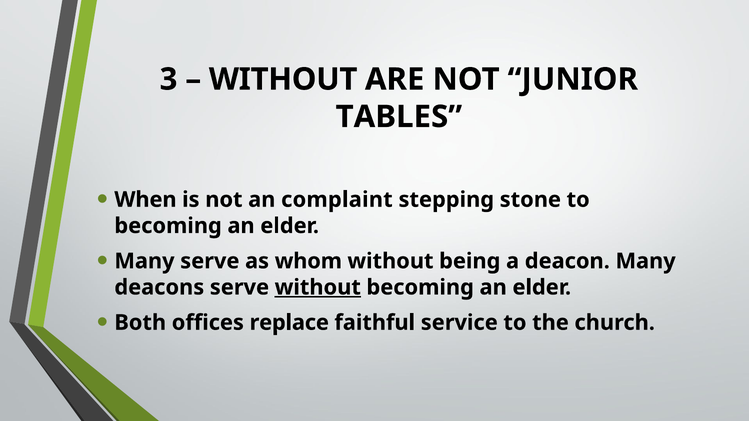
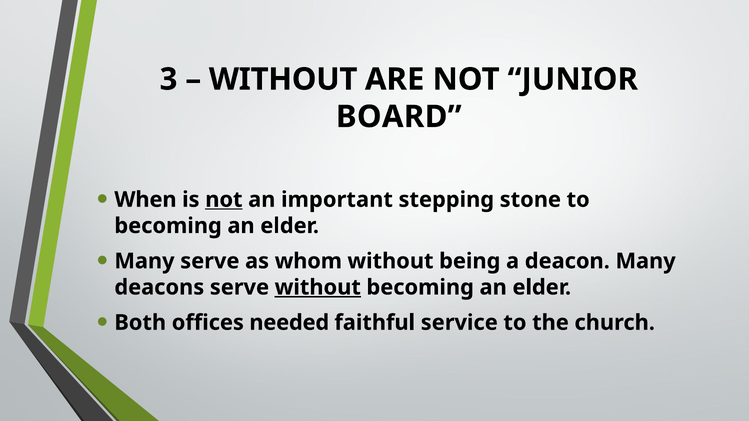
TABLES: TABLES -> BOARD
not at (224, 200) underline: none -> present
complaint: complaint -> important
replace: replace -> needed
